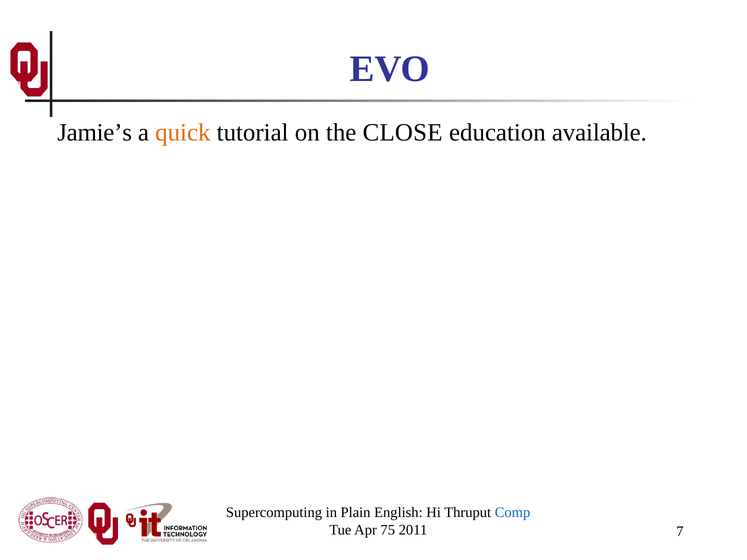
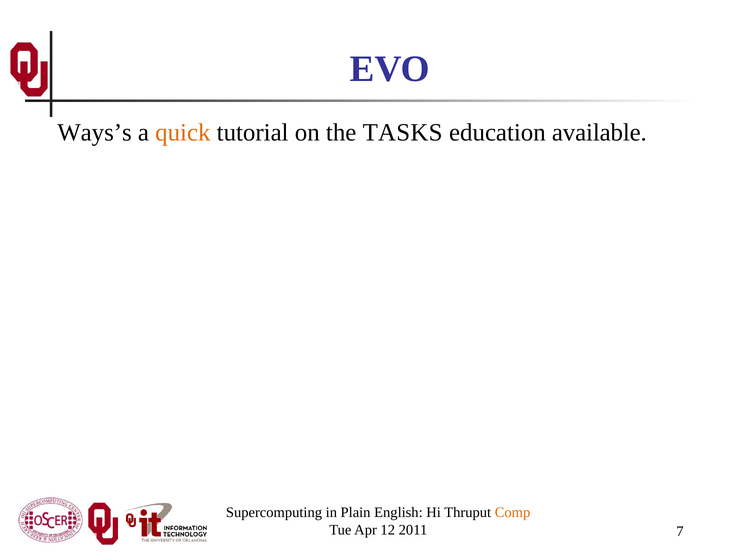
Jamie’s: Jamie’s -> Ways’s
CLOSE: CLOSE -> TASKS
Comp colour: blue -> orange
75: 75 -> 12
